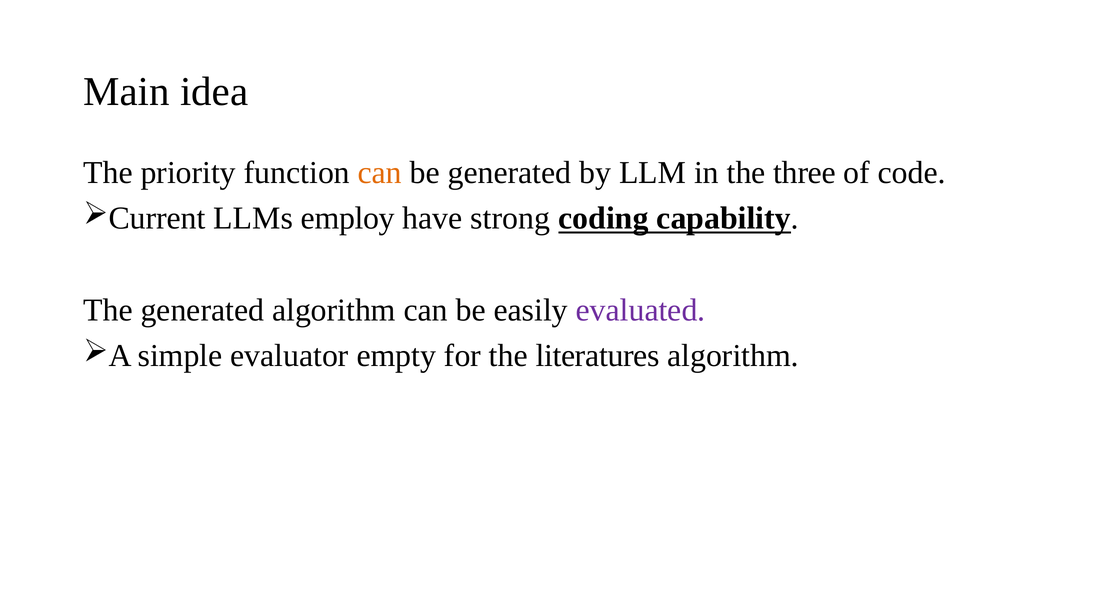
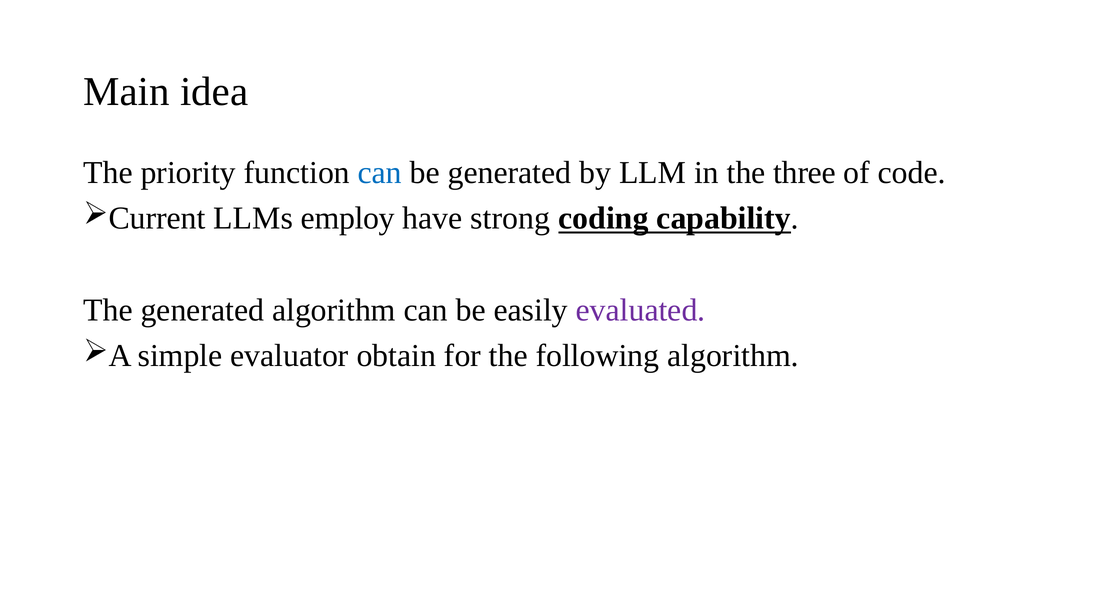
can at (380, 173) colour: orange -> blue
empty: empty -> obtain
literatures: literatures -> following
